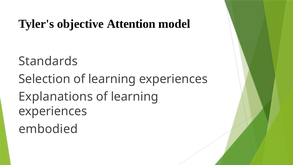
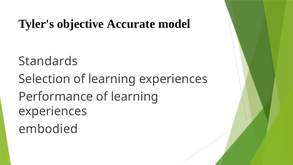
Attention: Attention -> Accurate
Explanations: Explanations -> Performance
